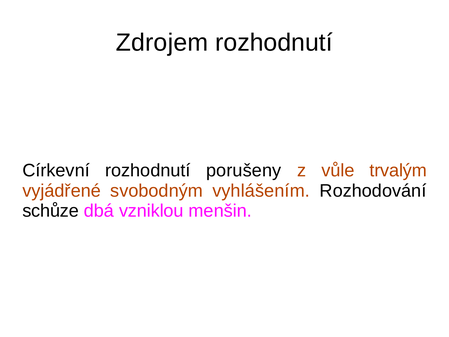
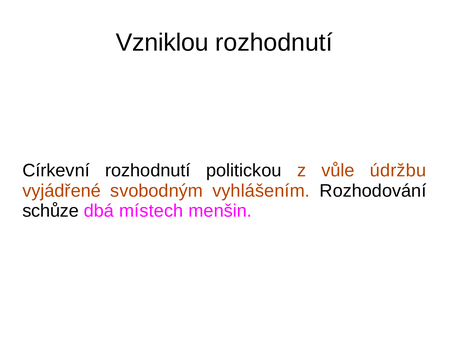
Zdrojem: Zdrojem -> Vzniklou
porušeny: porušeny -> politickou
trvalým: trvalým -> údržbu
vzniklou: vzniklou -> místech
